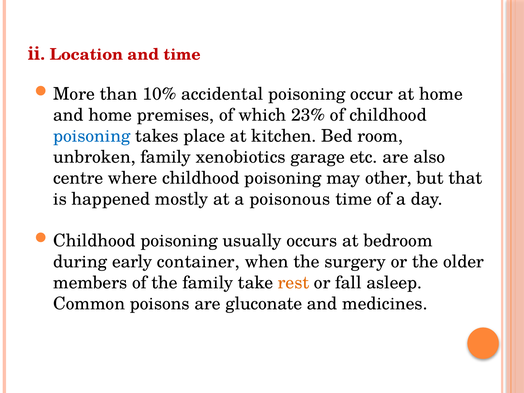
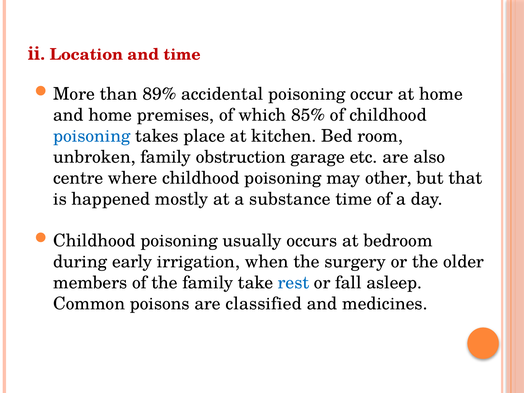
10%: 10% -> 89%
23%: 23% -> 85%
xenobiotics: xenobiotics -> obstruction
poisonous: poisonous -> substance
container: container -> irrigation
rest colour: orange -> blue
gluconate: gluconate -> classified
